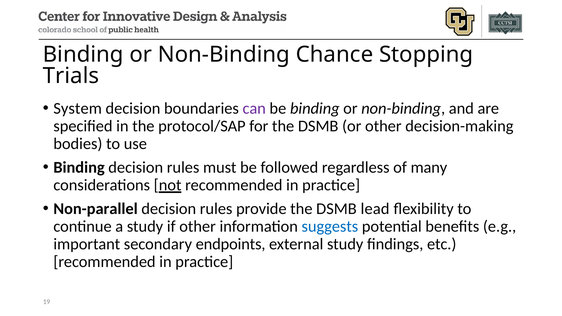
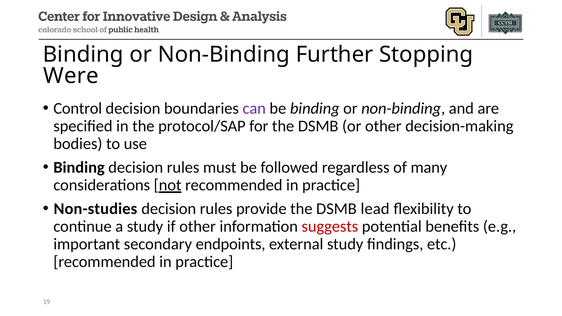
Chance: Chance -> Further
Trials: Trials -> Were
System: System -> Control
Non-parallel: Non-parallel -> Non-studies
suggests colour: blue -> red
